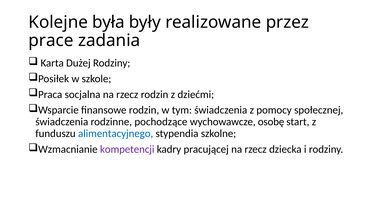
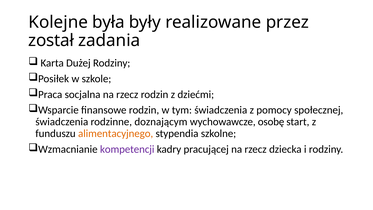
prace: prace -> został
pochodzące: pochodzące -> doznającym
alimentacyjnego colour: blue -> orange
